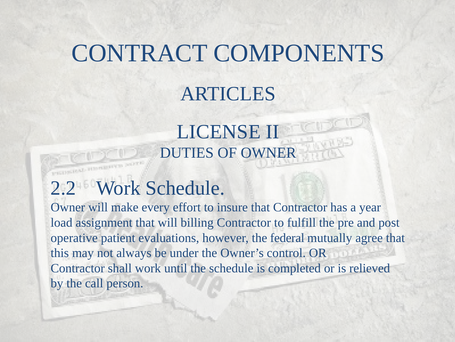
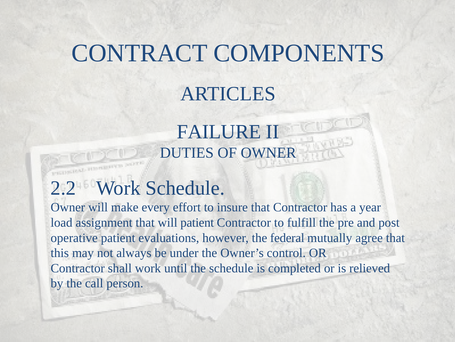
LICENSE: LICENSE -> FAILURE
will billing: billing -> patient
